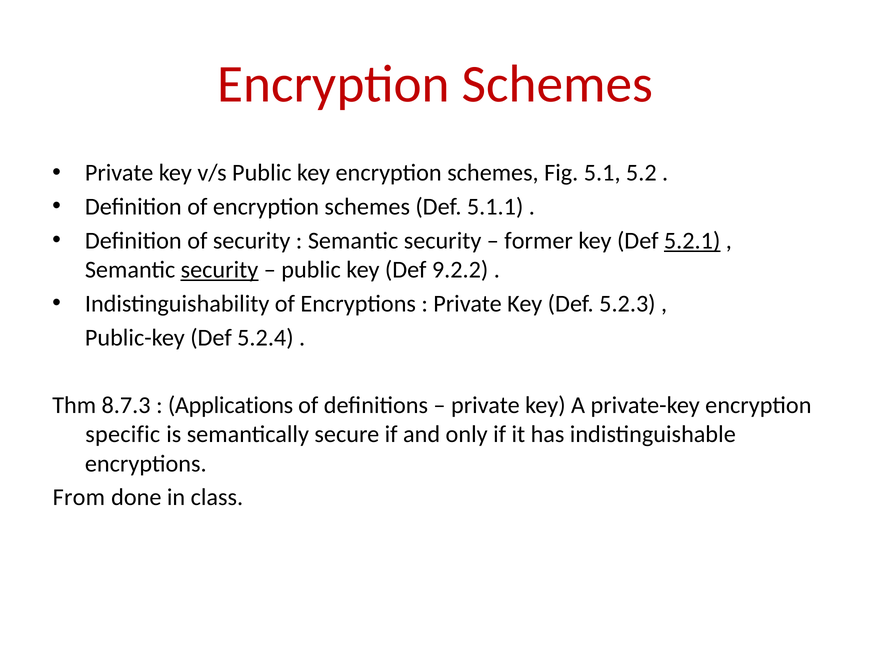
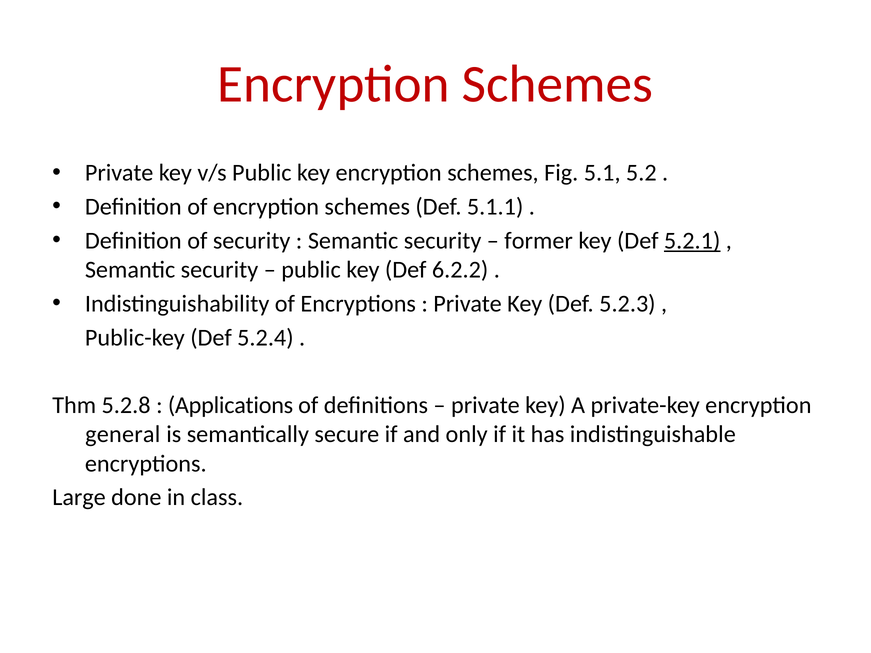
security at (219, 270) underline: present -> none
9.2.2: 9.2.2 -> 6.2.2
8.7.3: 8.7.3 -> 5.2.8
specific: specific -> general
From: From -> Large
